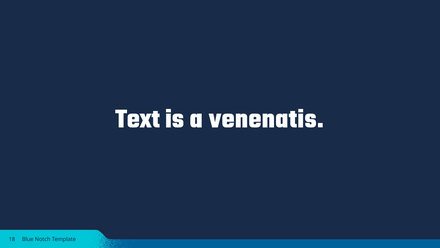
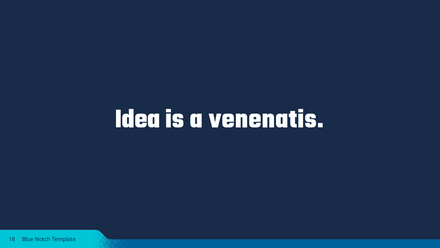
Text: Text -> Idea
